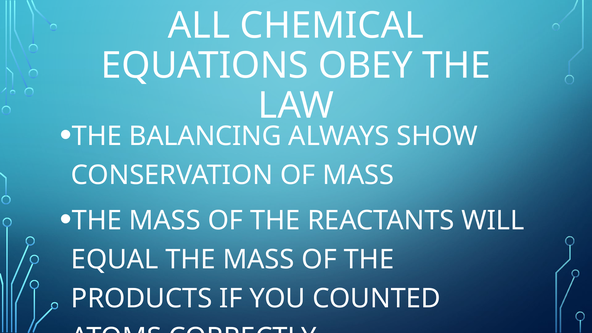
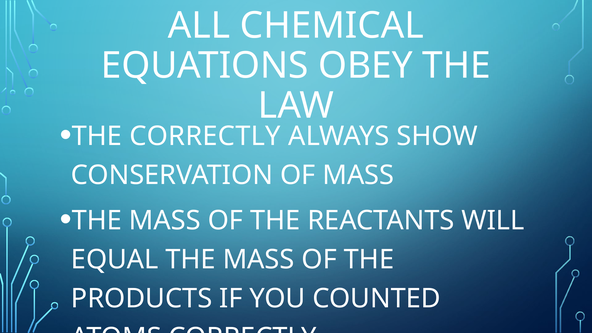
THE BALANCING: BALANCING -> CORRECTLY
